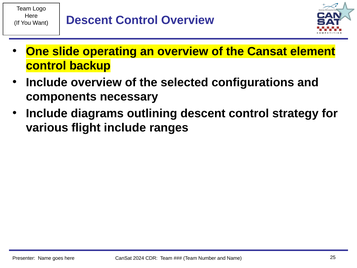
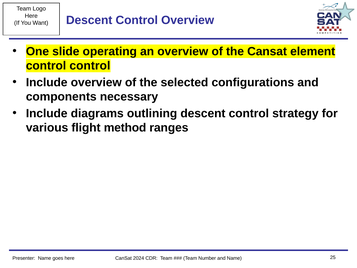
control backup: backup -> control
flight include: include -> method
